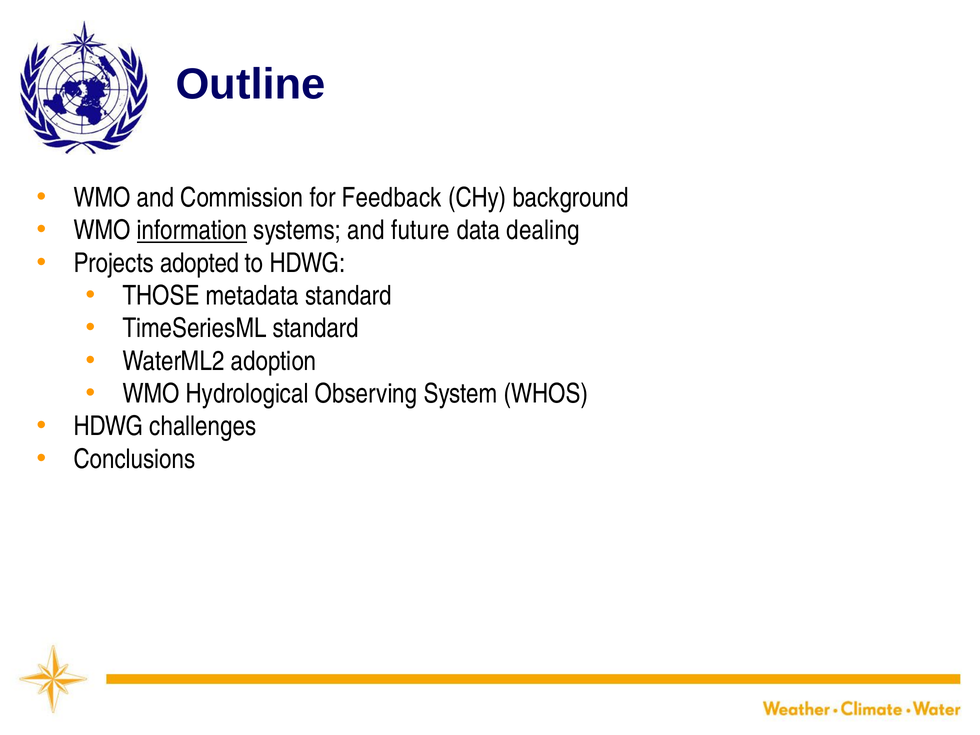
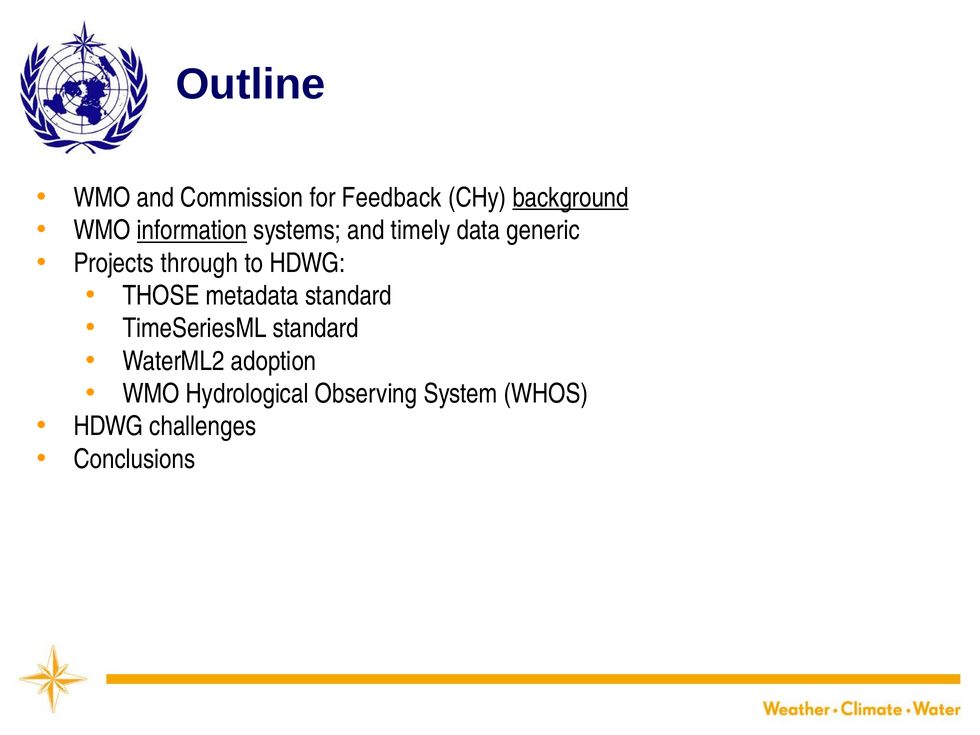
background underline: none -> present
future: future -> timely
dealing: dealing -> generic
adopted: adopted -> through
